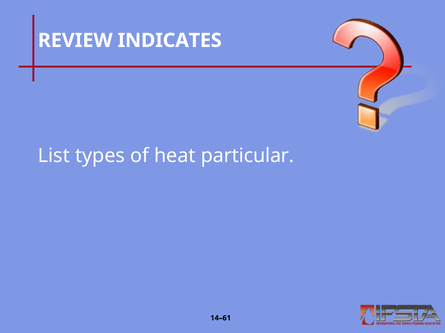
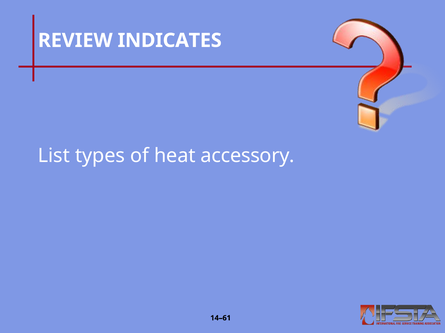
particular: particular -> accessory
